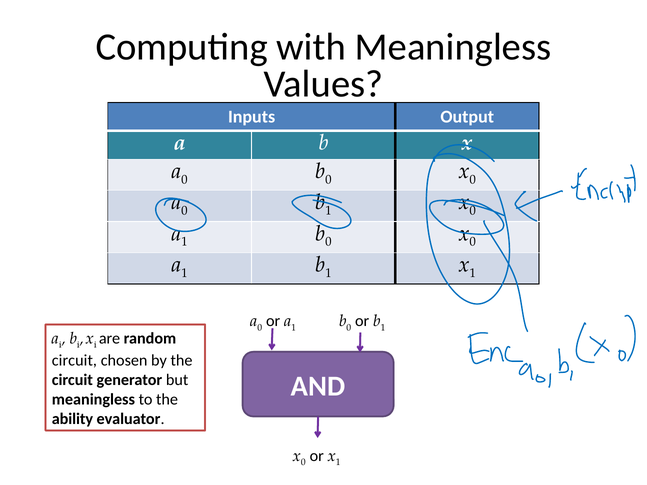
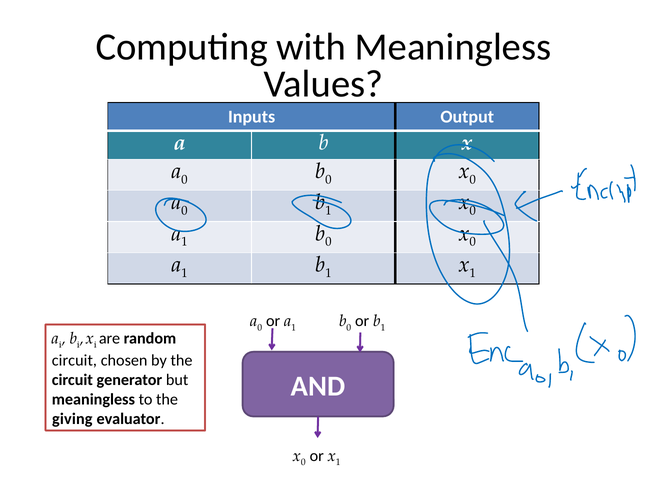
ability: ability -> giving
